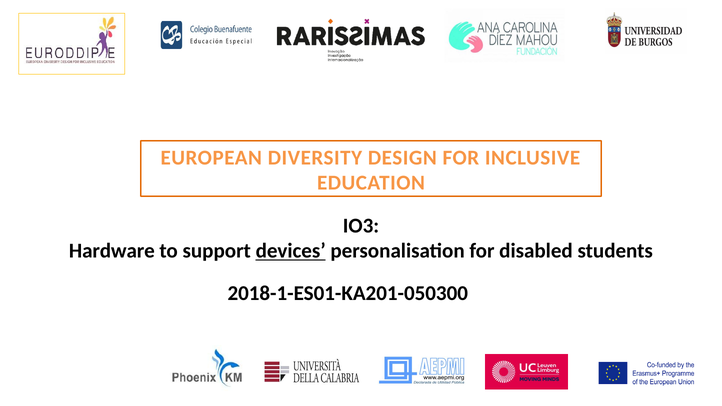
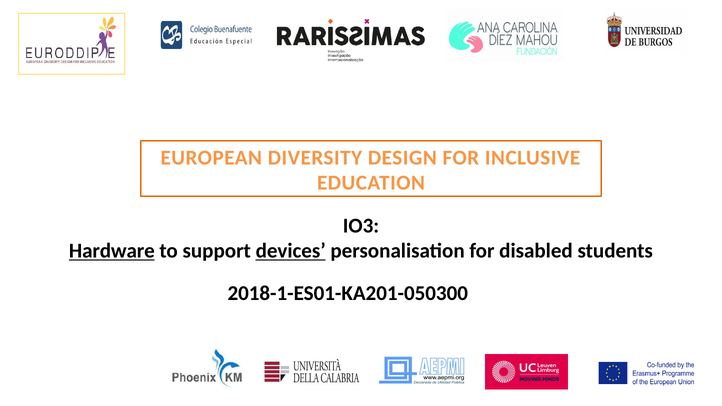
Hardware underline: none -> present
